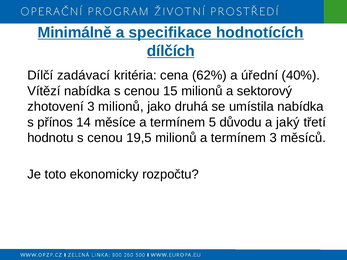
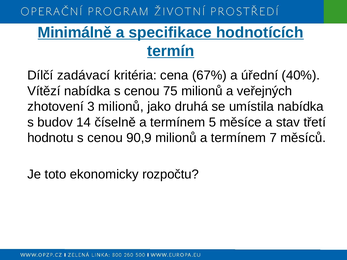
dílčích: dílčích -> termín
62%: 62% -> 67%
15: 15 -> 75
sektorový: sektorový -> veřejných
přínos: přínos -> budov
měsíce: měsíce -> číselně
důvodu: důvodu -> měsíce
jaký: jaký -> stav
19,5: 19,5 -> 90,9
termínem 3: 3 -> 7
